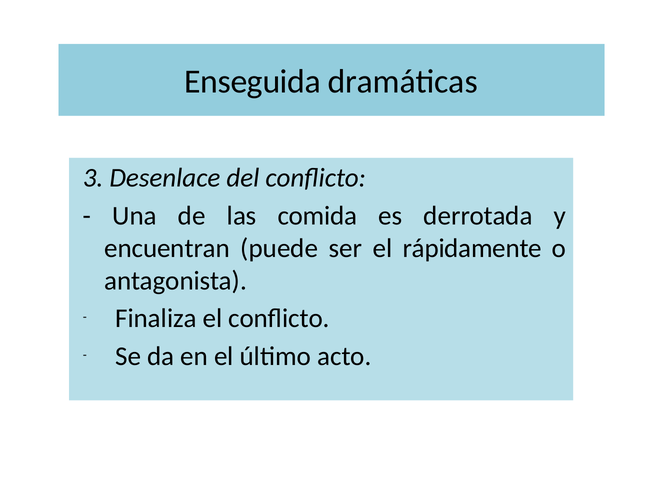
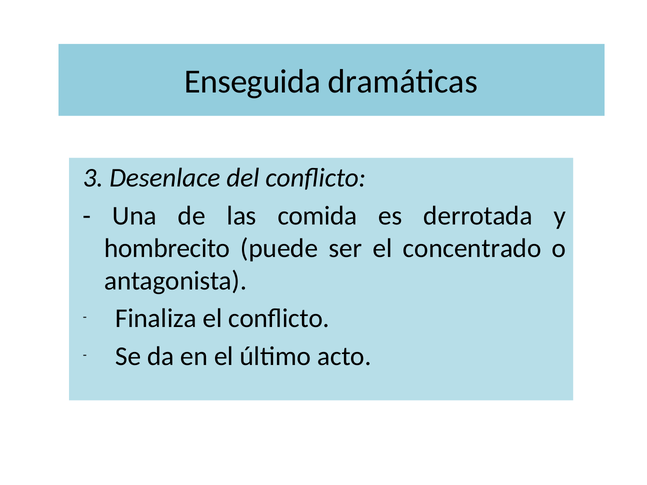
encuentran: encuentran -> hombrecito
rápidamente: rápidamente -> concentrado
